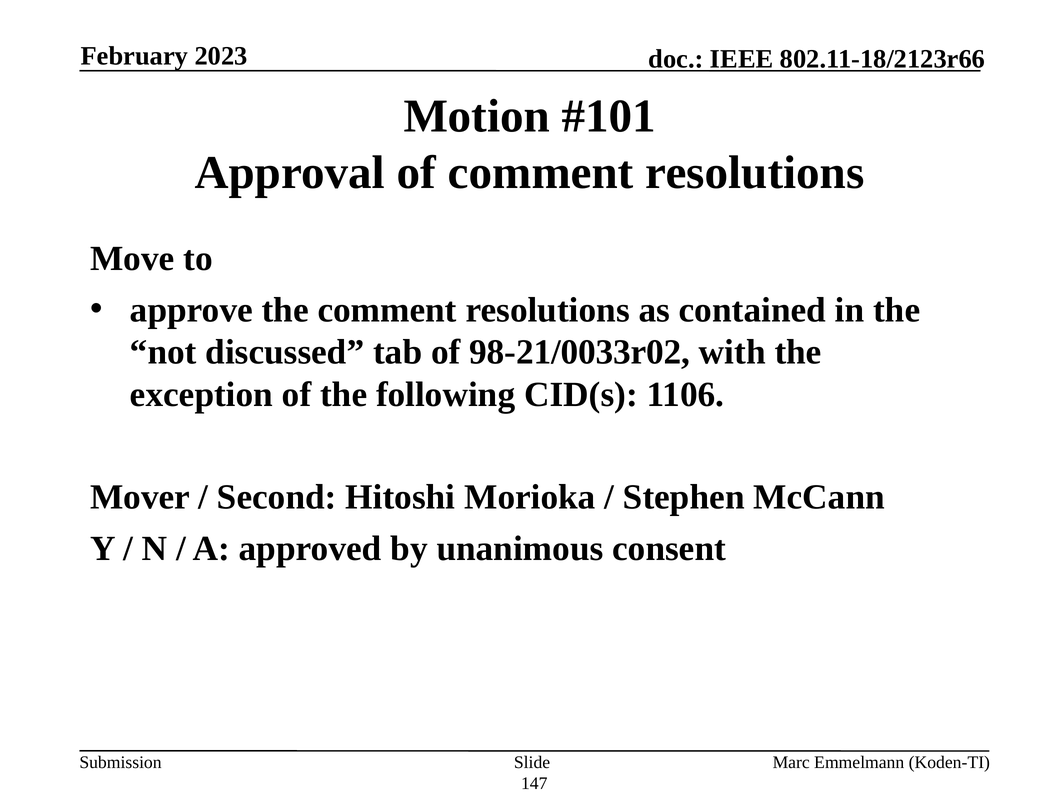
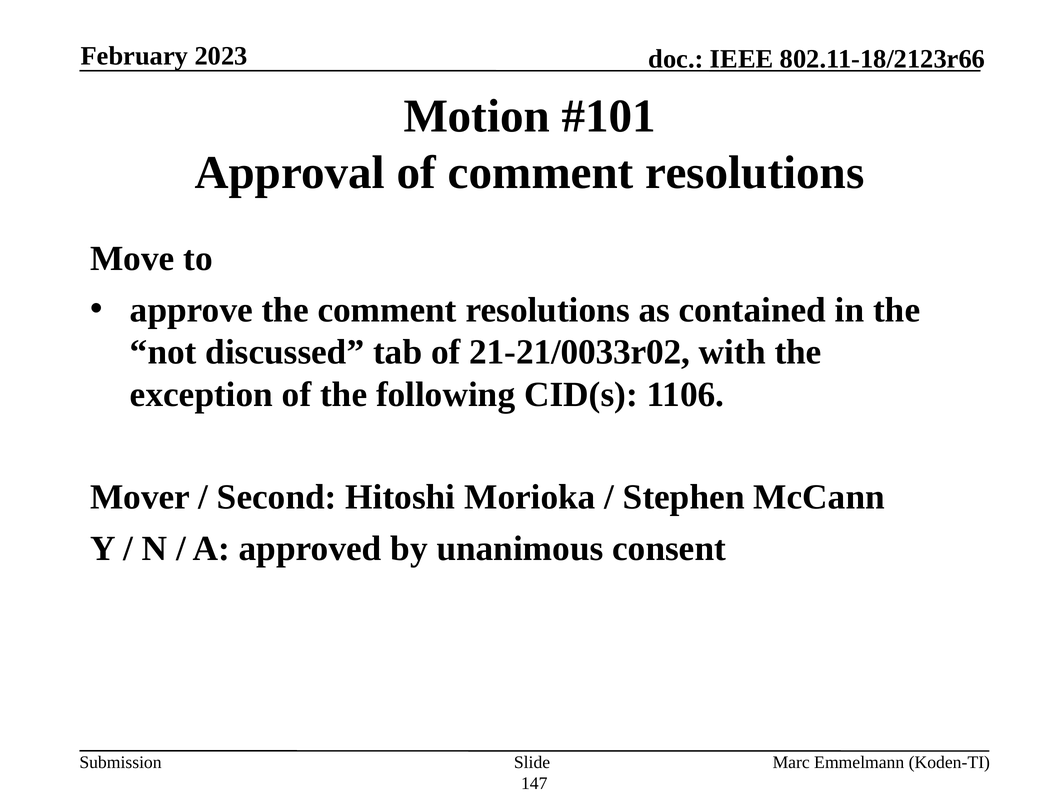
98-21/0033r02: 98-21/0033r02 -> 21-21/0033r02
